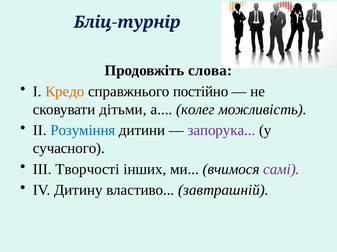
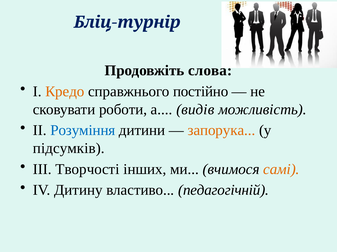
дітьми: дітьми -> роботи
колег: колег -> видів
запорука colour: purple -> orange
сучасного: сучасного -> підсумків
самі colour: purple -> orange
завтрашній: завтрашній -> педагогічній
